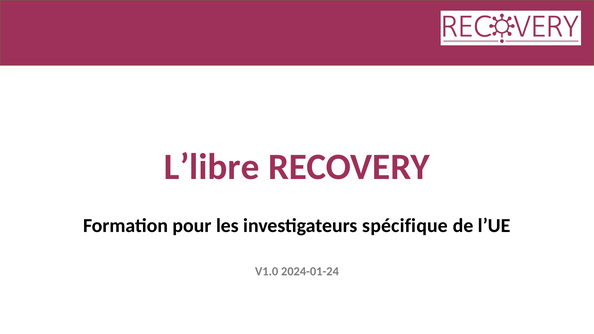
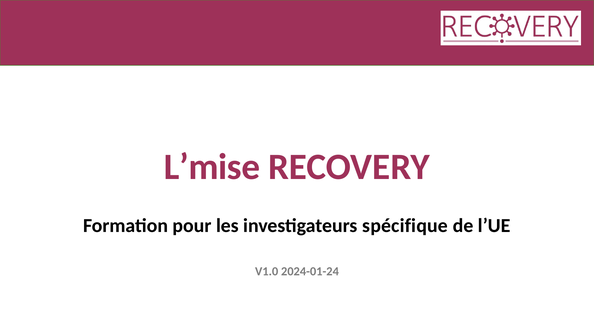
L’libre: L’libre -> L’mise
